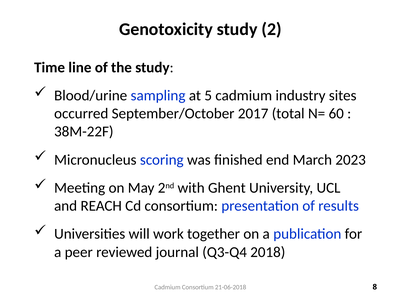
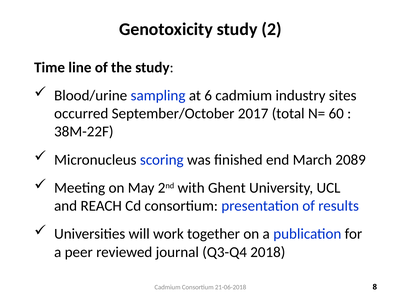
5: 5 -> 6
2023: 2023 -> 2089
